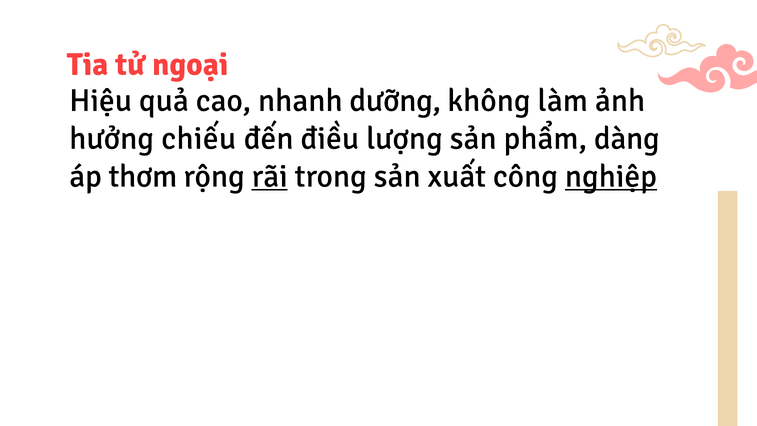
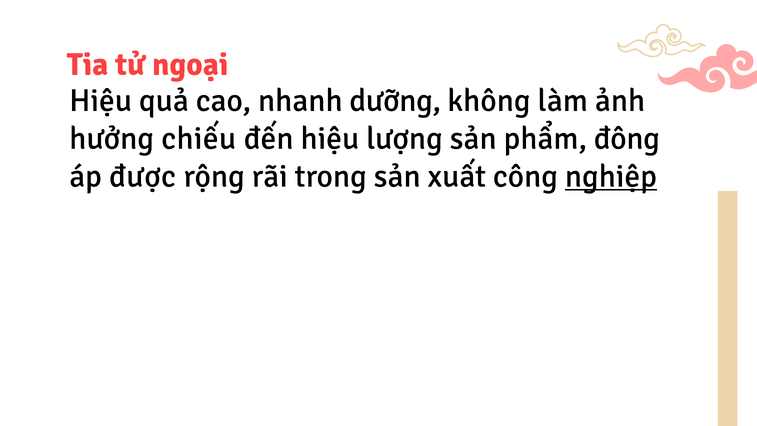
đến điều: điều -> hiệu
dàng: dàng -> đông
thơm: thơm -> được
rãi underline: present -> none
